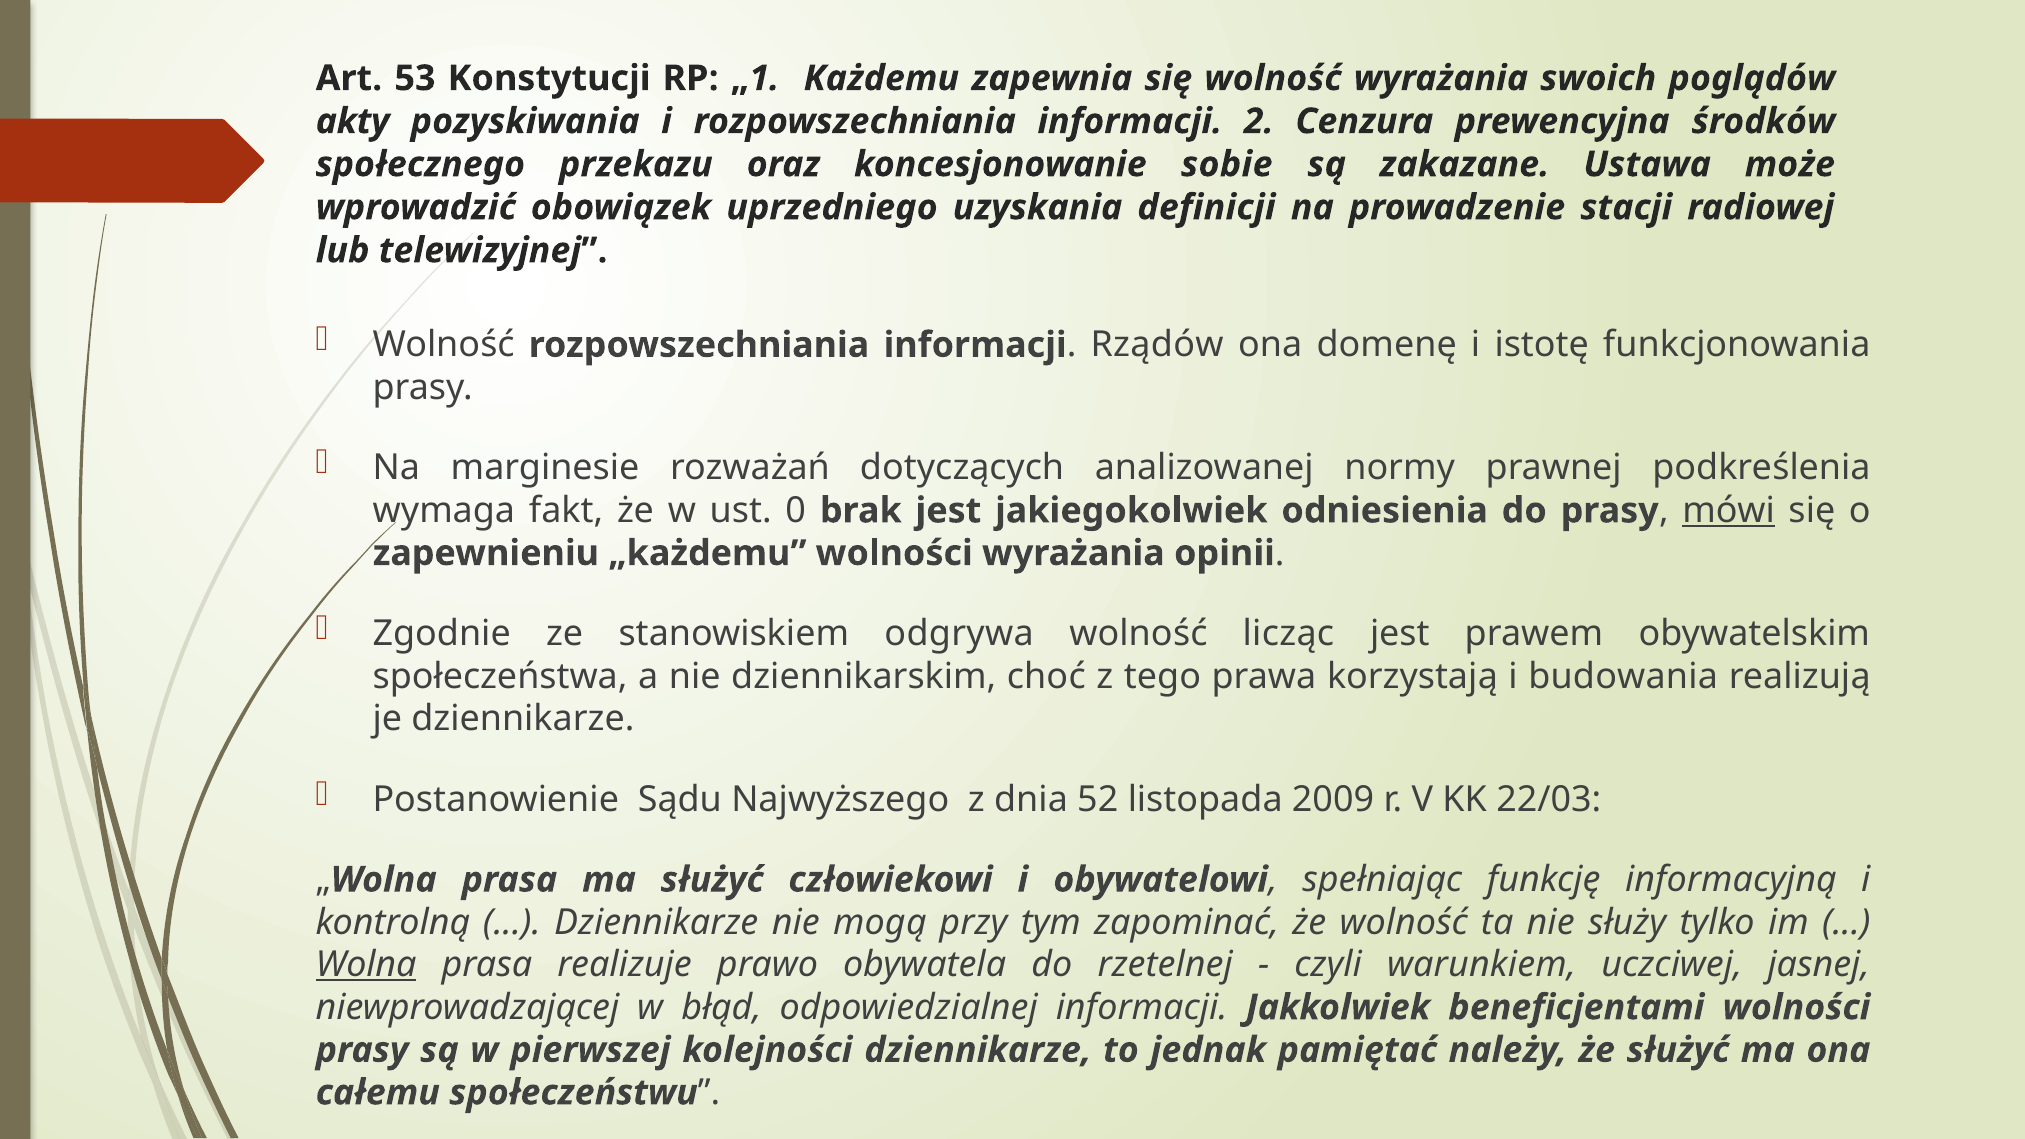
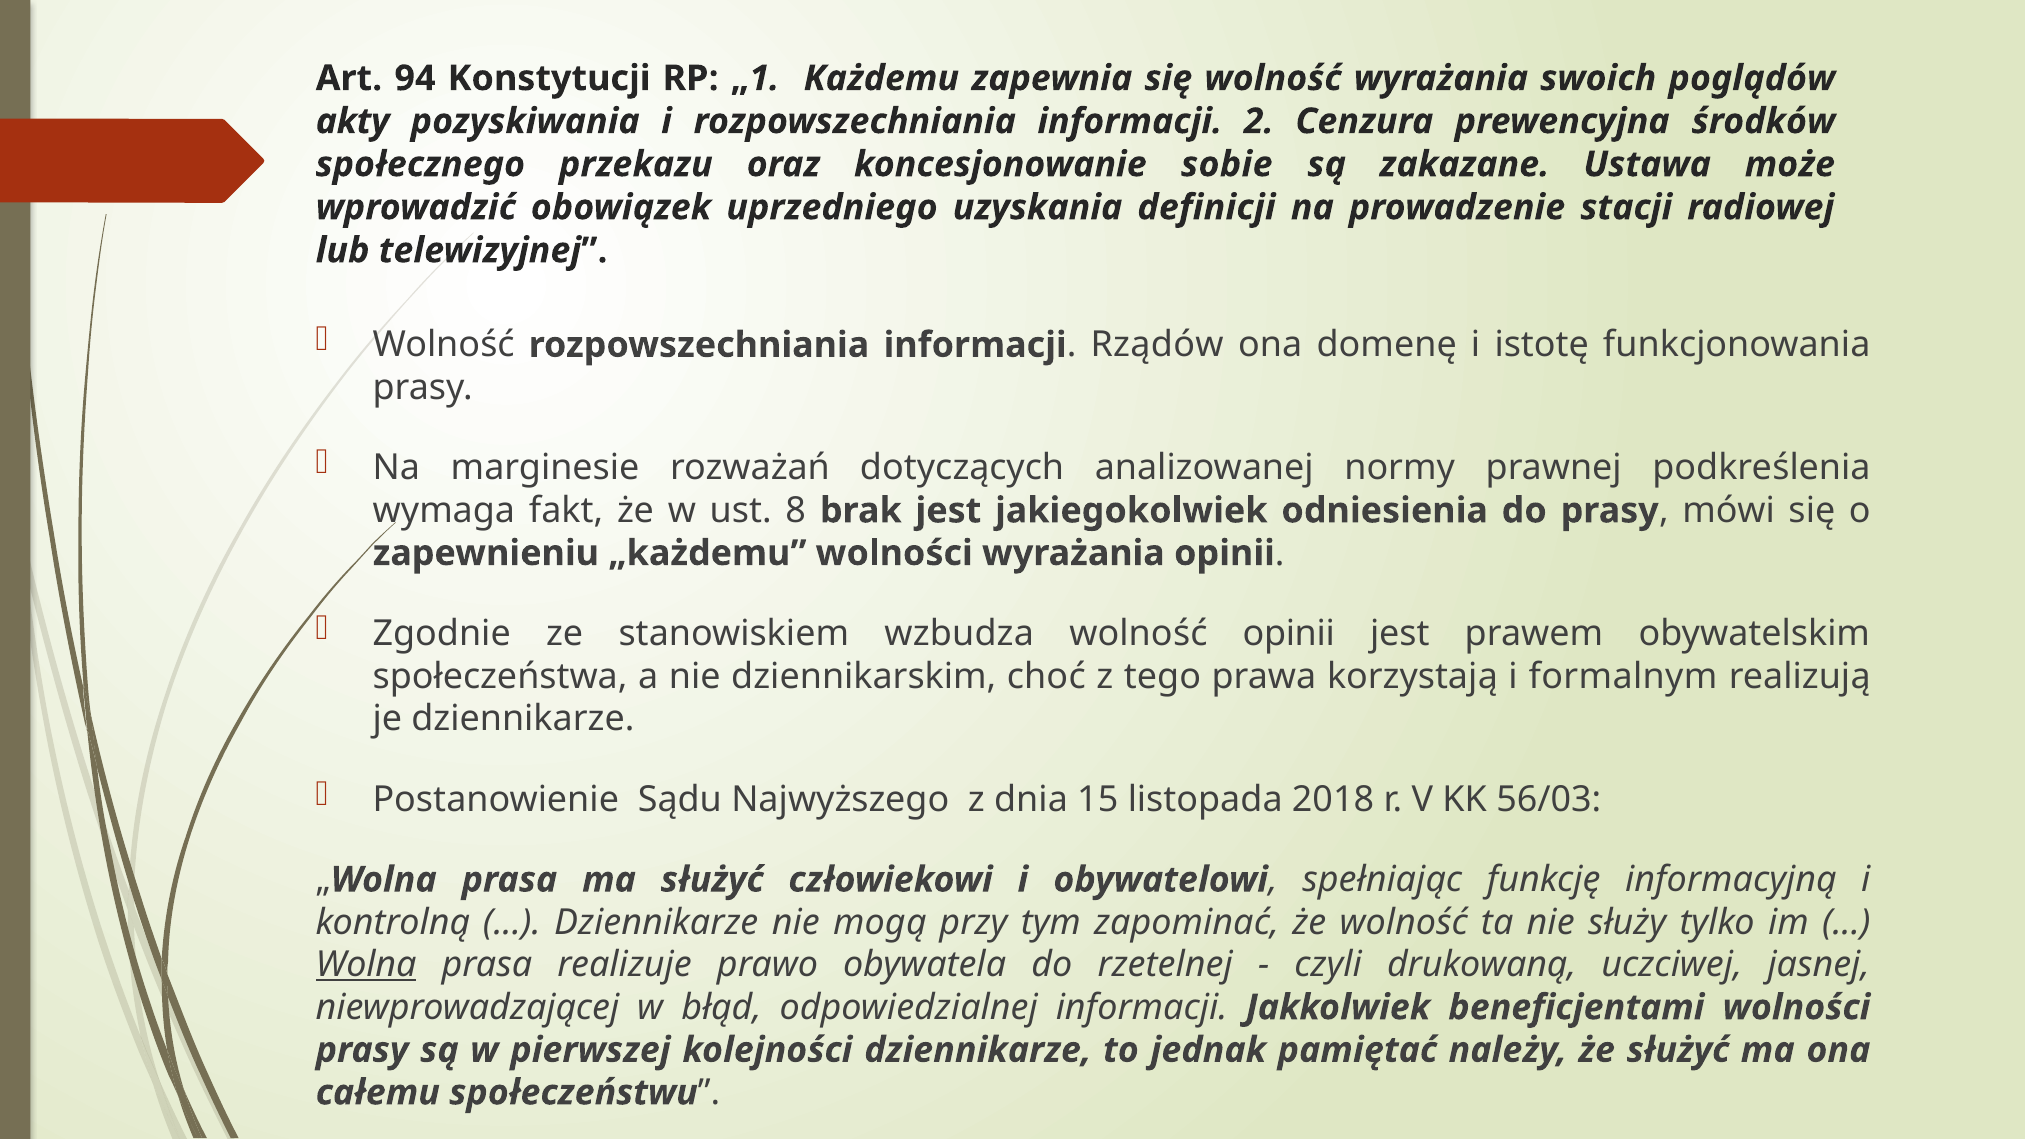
53: 53 -> 94
0: 0 -> 8
mówi underline: present -> none
odgrywa: odgrywa -> wzbudza
wolność licząc: licząc -> opinii
budowania: budowania -> formalnym
52: 52 -> 15
2009: 2009 -> 2018
22/03: 22/03 -> 56/03
warunkiem: warunkiem -> drukowaną
